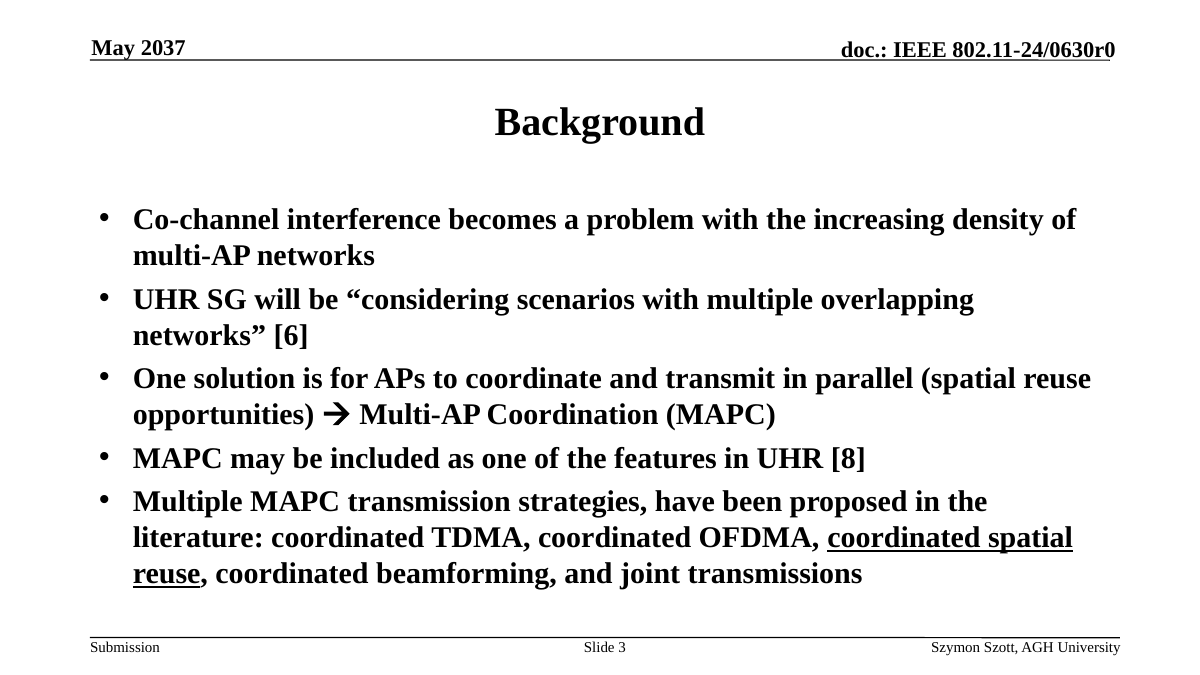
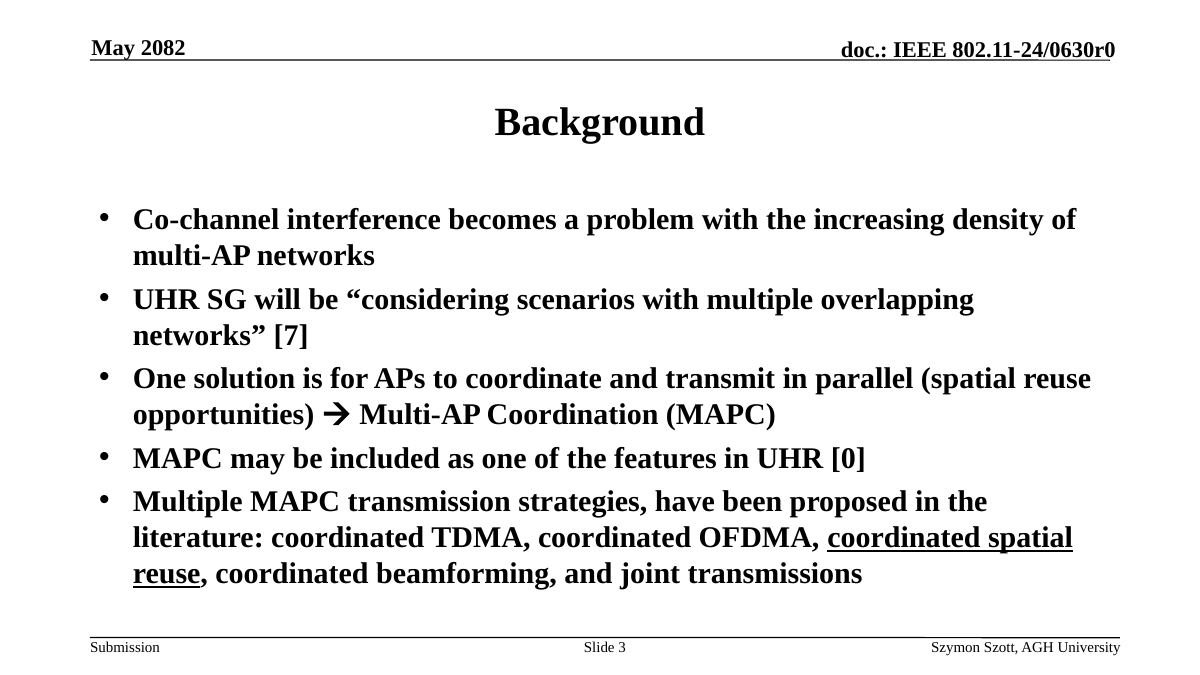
2037: 2037 -> 2082
6: 6 -> 7
8: 8 -> 0
